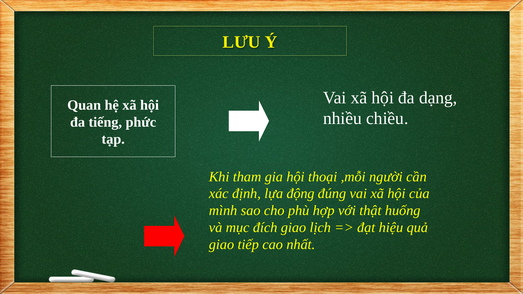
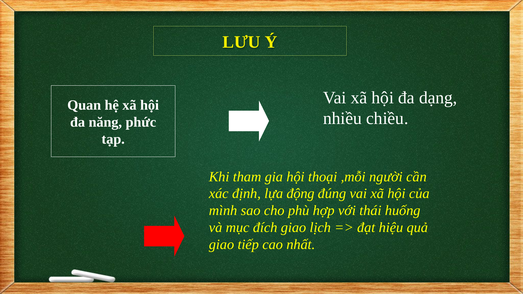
tiếng: tiếng -> năng
thật: thật -> thái
